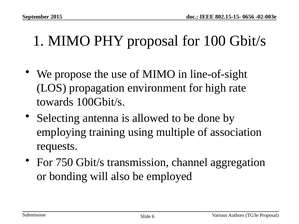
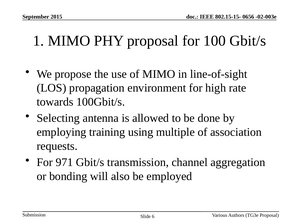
750: 750 -> 971
